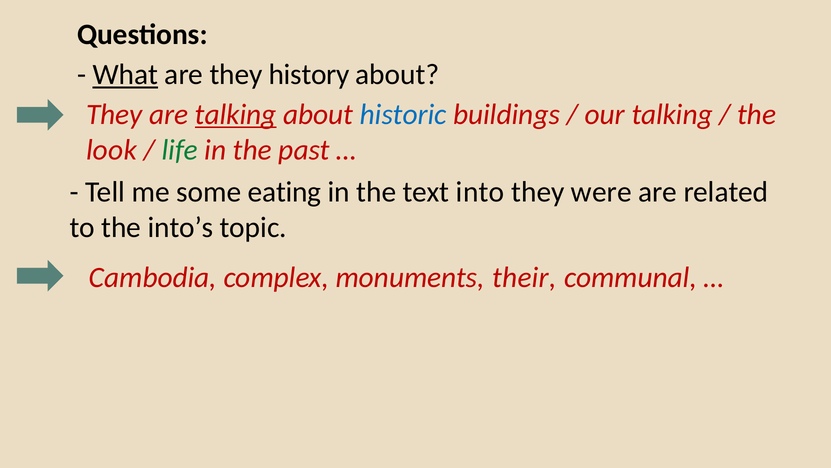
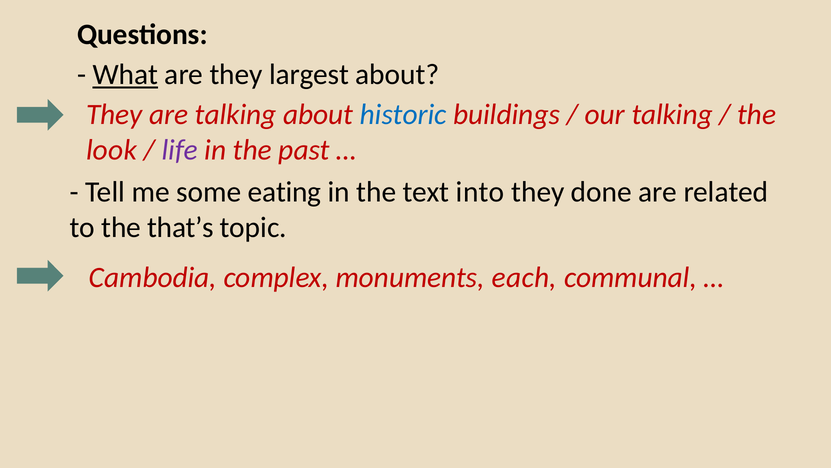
history: history -> largest
talking at (236, 114) underline: present -> none
life colour: green -> purple
were: were -> done
into’s: into’s -> that’s
their: their -> each
